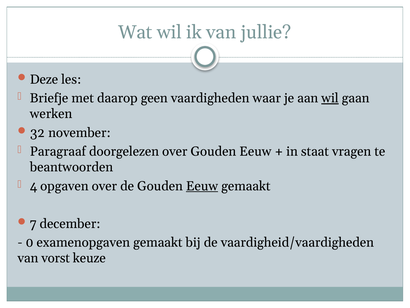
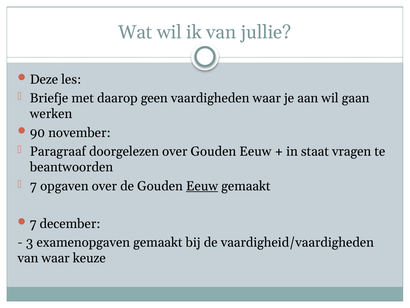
wil at (330, 98) underline: present -> none
32: 32 -> 90
4 at (34, 186): 4 -> 7
0: 0 -> 3
van vorst: vorst -> waar
